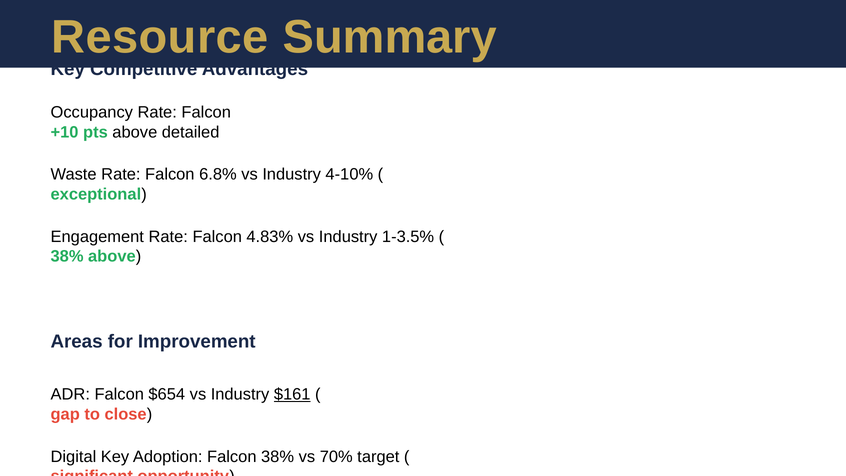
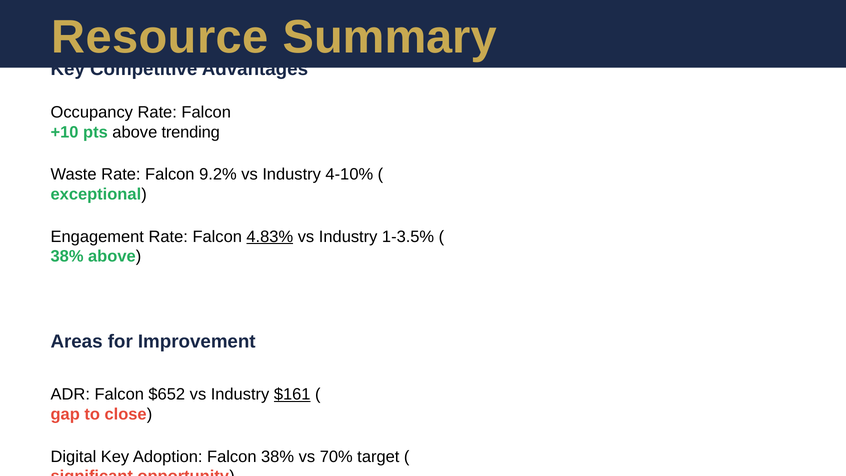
detailed: detailed -> trending
6.8%: 6.8% -> 9.2%
4.83% underline: none -> present
$654: $654 -> $652
